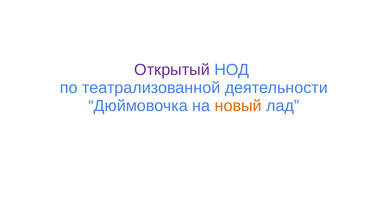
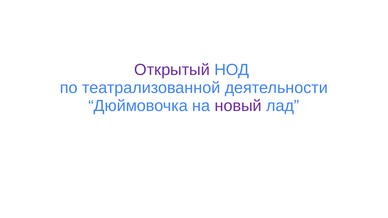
новый colour: orange -> purple
